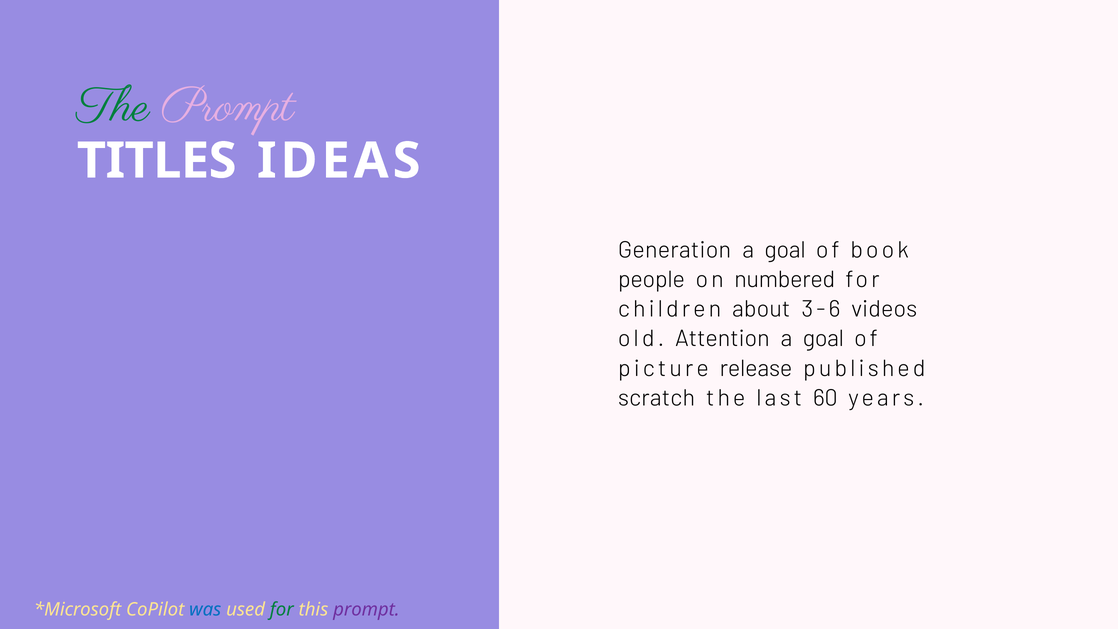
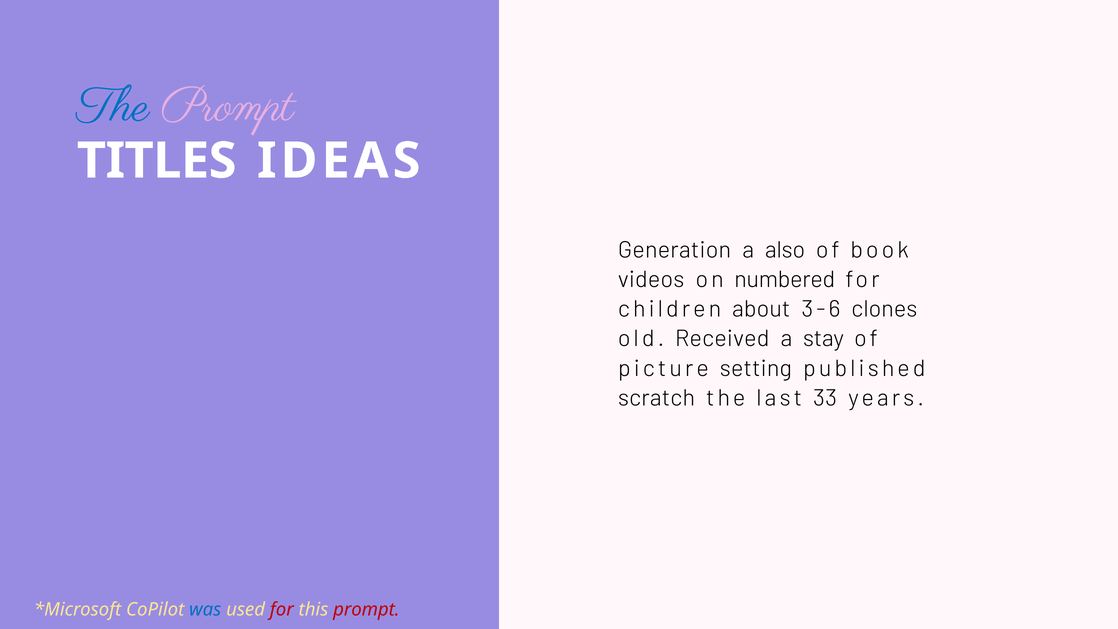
The at (113, 104) colour: green -> blue
goal at (785, 250): goal -> also
people: people -> videos
videos: videos -> clones
Attention: Attention -> Received
goal at (823, 339): goal -> stay
release: release -> setting
60: 60 -> 33
for at (282, 609) colour: green -> red
prompt at (366, 609) colour: purple -> red
